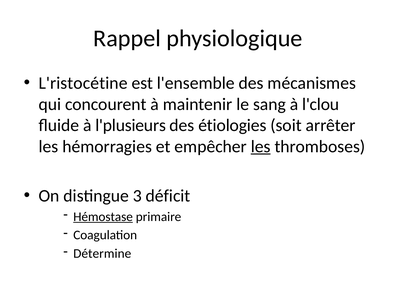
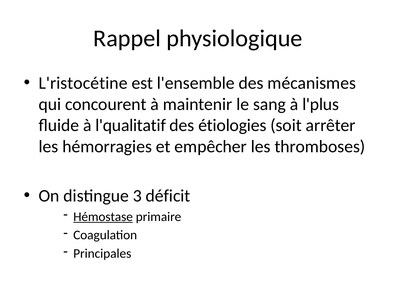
l'clou: l'clou -> l'plus
l'plusieurs: l'plusieurs -> l'qualitatif
les at (261, 147) underline: present -> none
Détermine: Détermine -> Principales
